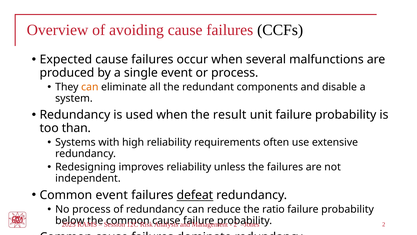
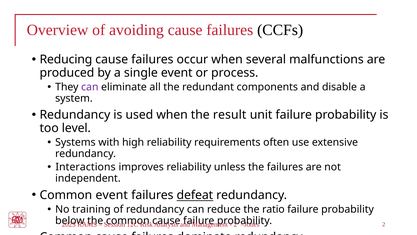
Expected: Expected -> Reducing
can at (90, 87) colour: orange -> purple
than: than -> level
Redesigning: Redesigning -> Interactions
No process: process -> training
